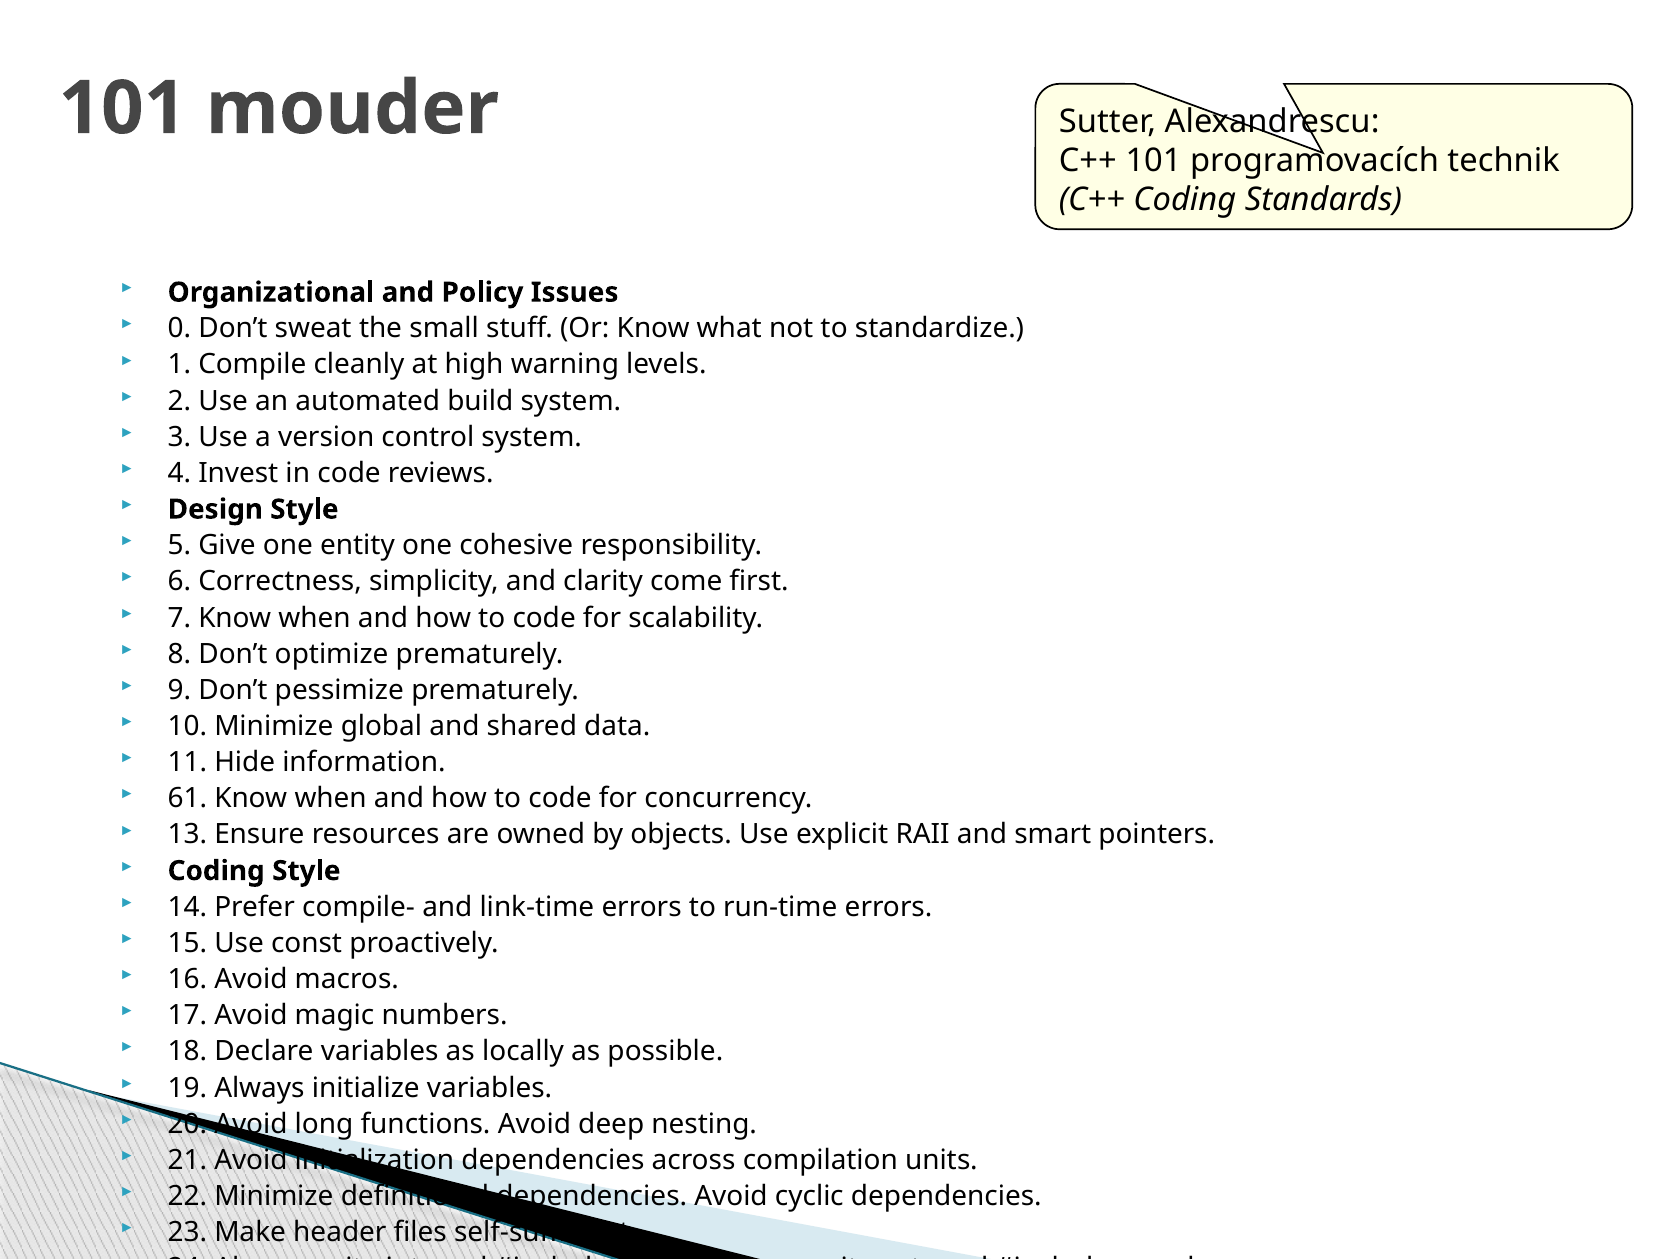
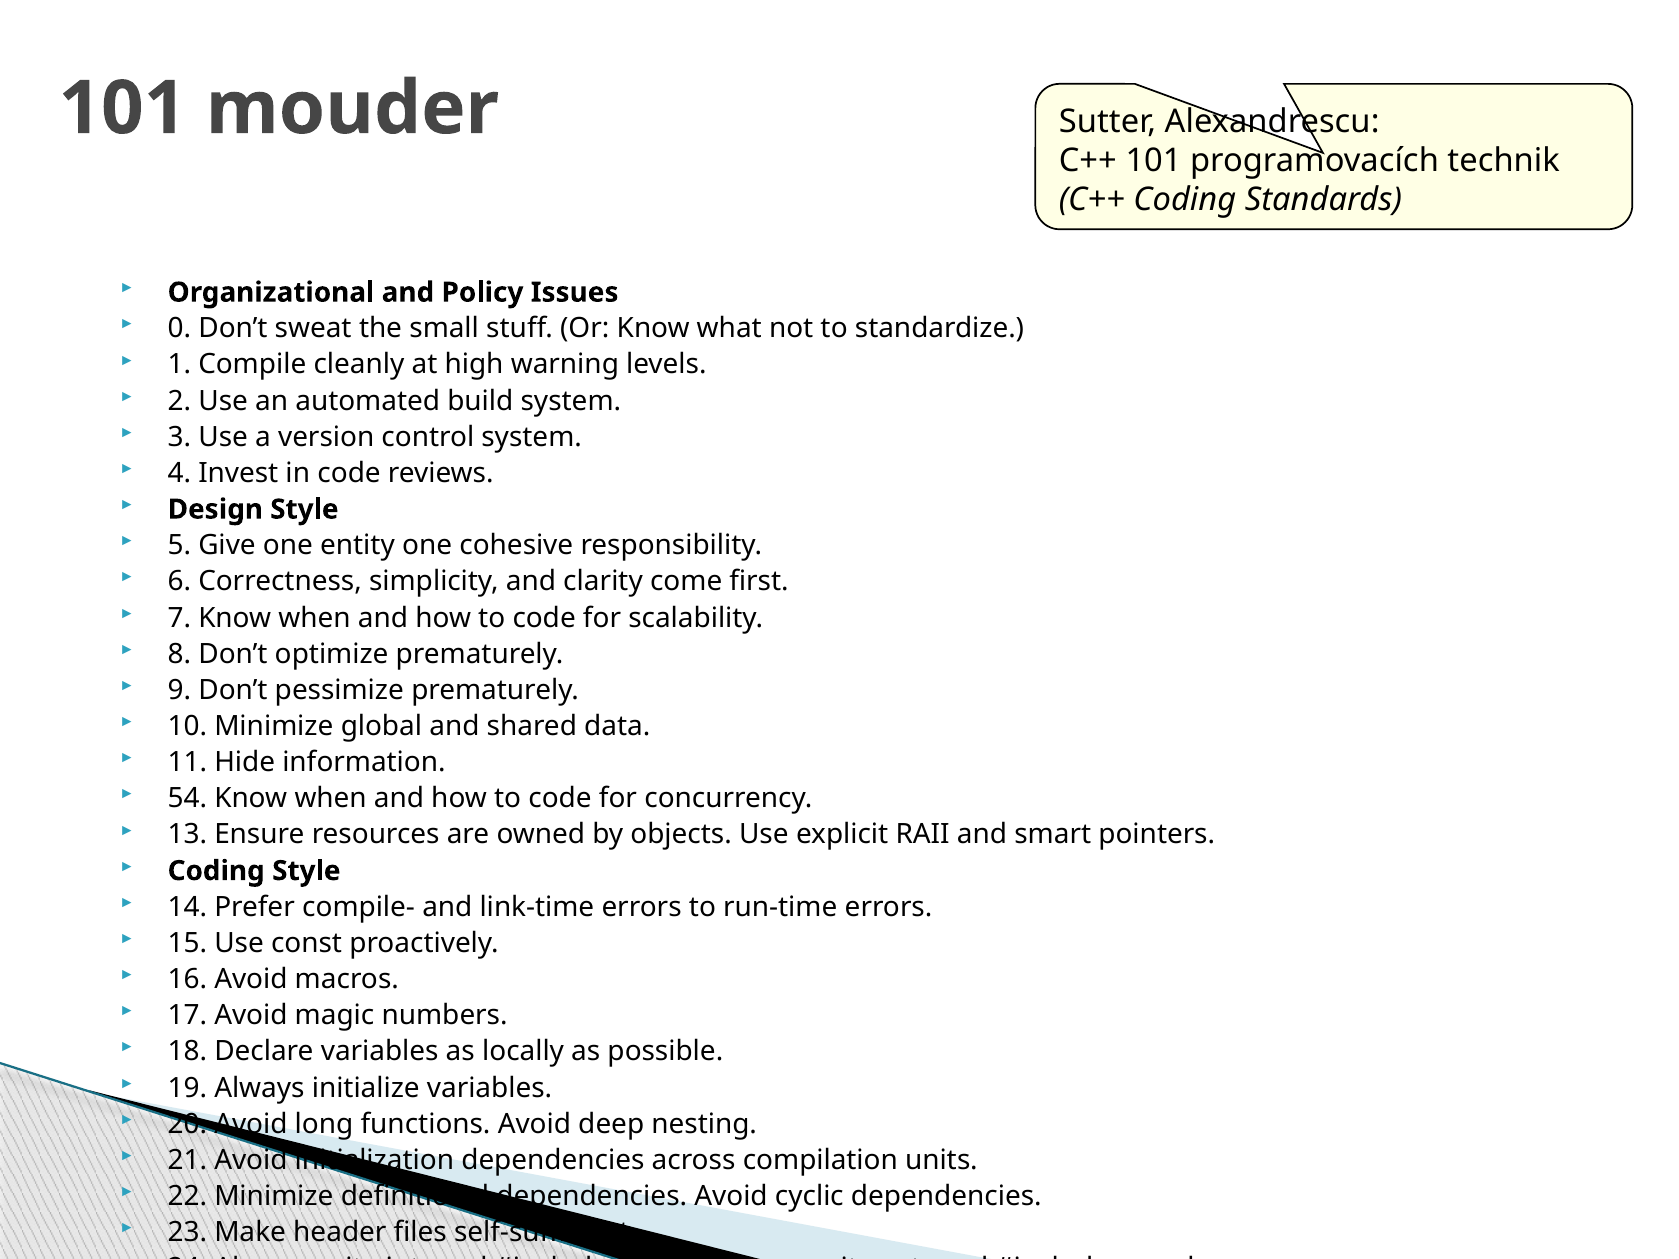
61: 61 -> 54
